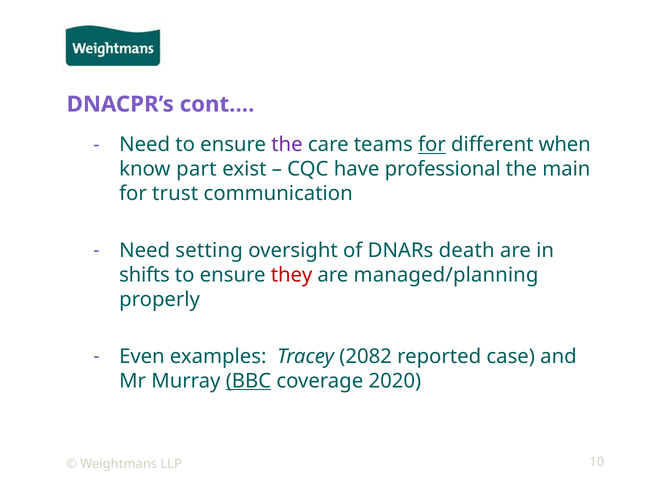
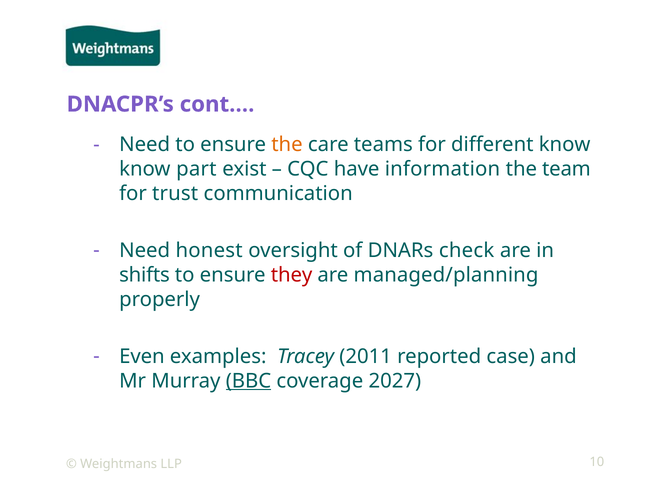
the at (287, 145) colour: purple -> orange
for at (432, 145) underline: present -> none
different when: when -> know
professional: professional -> information
main: main -> team
setting: setting -> honest
death: death -> check
2082: 2082 -> 2011
2020: 2020 -> 2027
